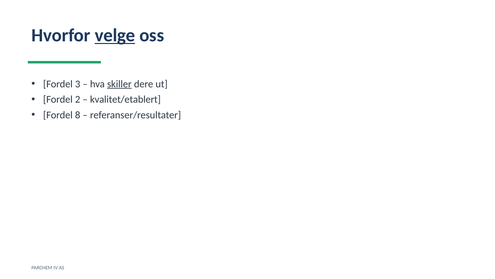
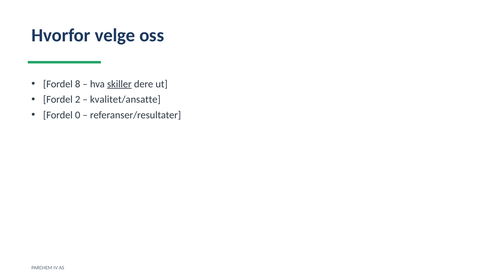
velge underline: present -> none
3: 3 -> 8
kvalitet/etablert: kvalitet/etablert -> kvalitet/ansatte
8: 8 -> 0
